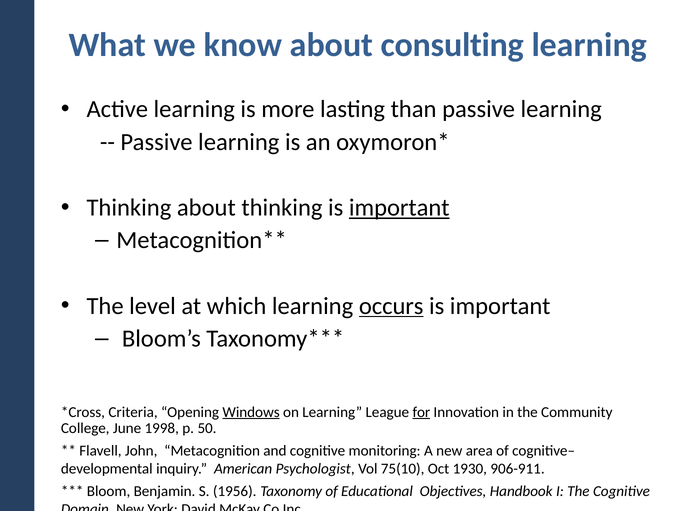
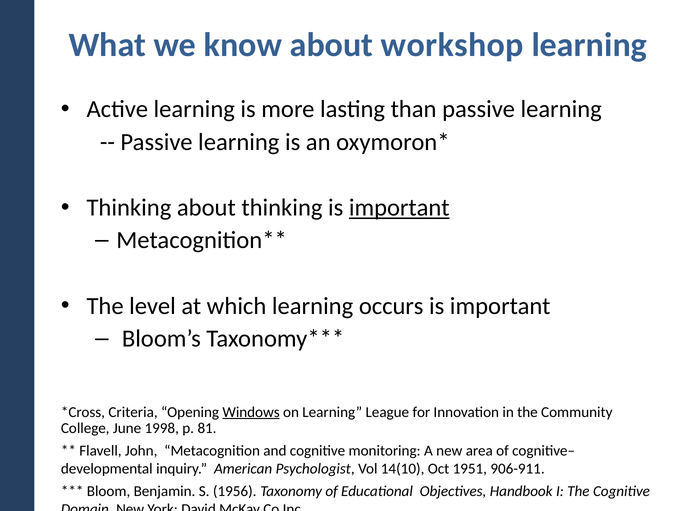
consulting: consulting -> workshop
occurs underline: present -> none
for underline: present -> none
50: 50 -> 81
75(10: 75(10 -> 14(10
1930: 1930 -> 1951
